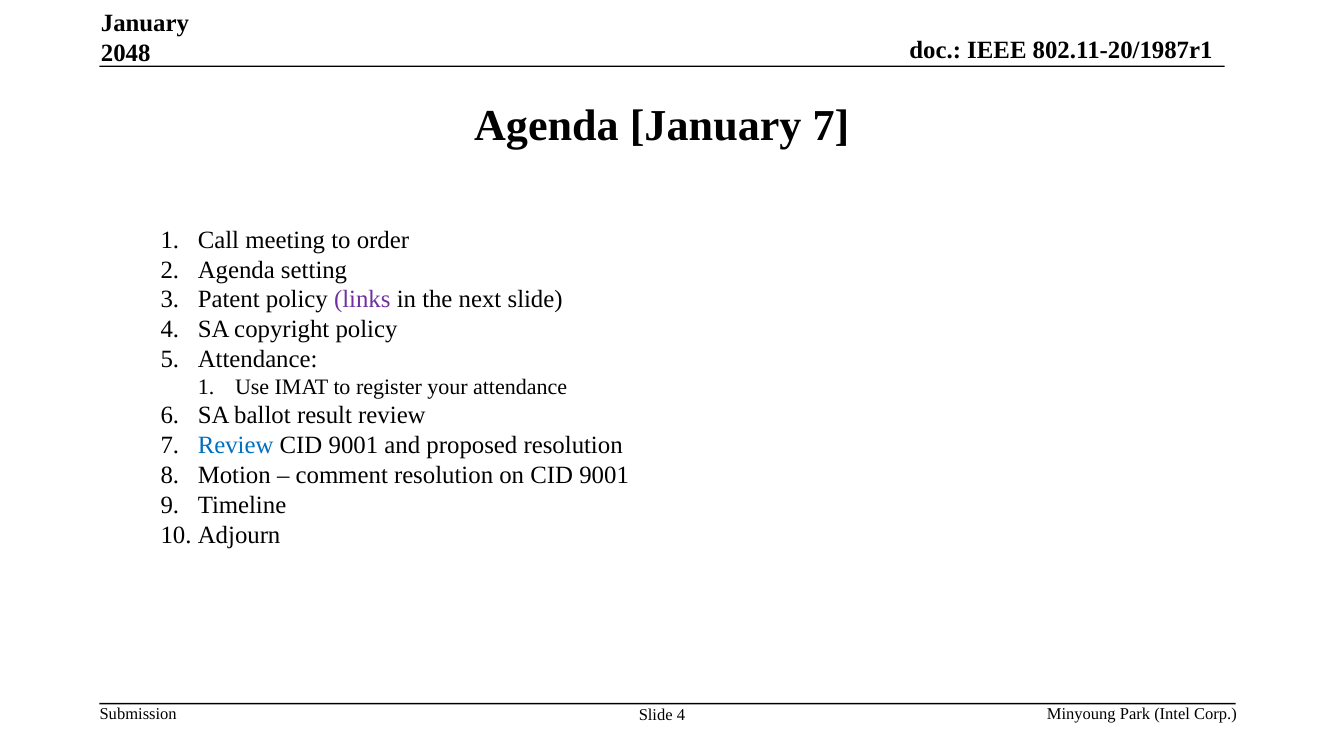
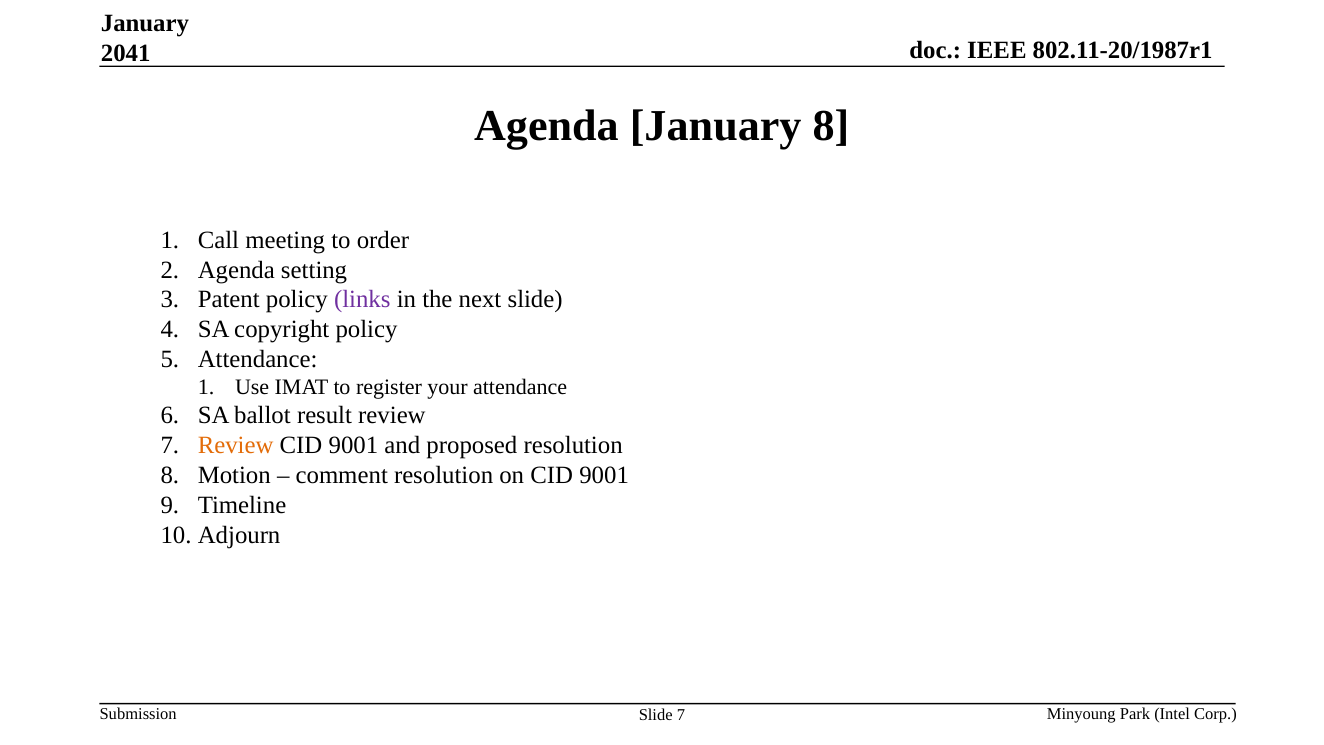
2048: 2048 -> 2041
January 7: 7 -> 8
Review at (236, 445) colour: blue -> orange
4 at (681, 715): 4 -> 7
